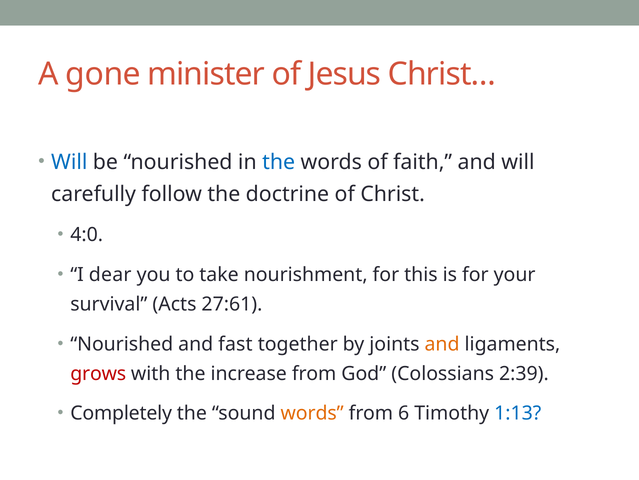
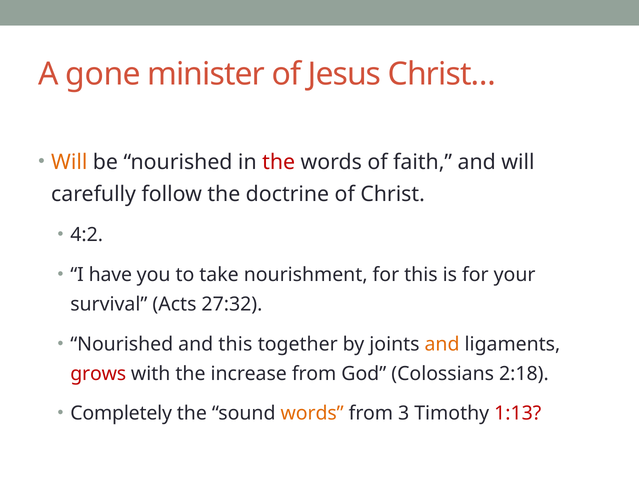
Will at (69, 162) colour: blue -> orange
the at (279, 162) colour: blue -> red
4:0: 4:0 -> 4:2
dear: dear -> have
27:61: 27:61 -> 27:32
and fast: fast -> this
2:39: 2:39 -> 2:18
6: 6 -> 3
1:13 colour: blue -> red
